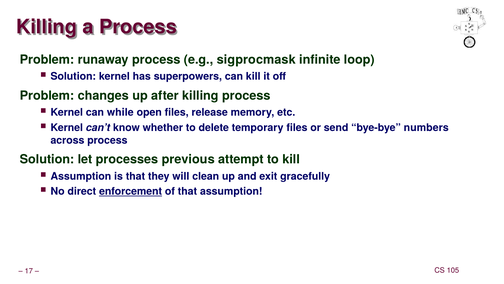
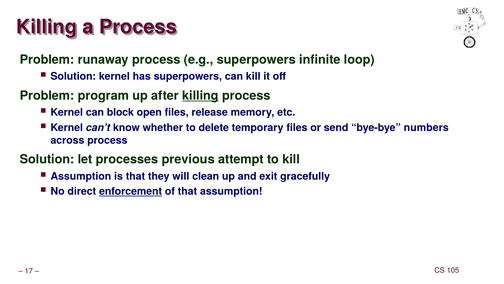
e.g sigprocmask: sigprocmask -> superpowers
changes: changes -> program
killing at (200, 96) underline: none -> present
while: while -> block
